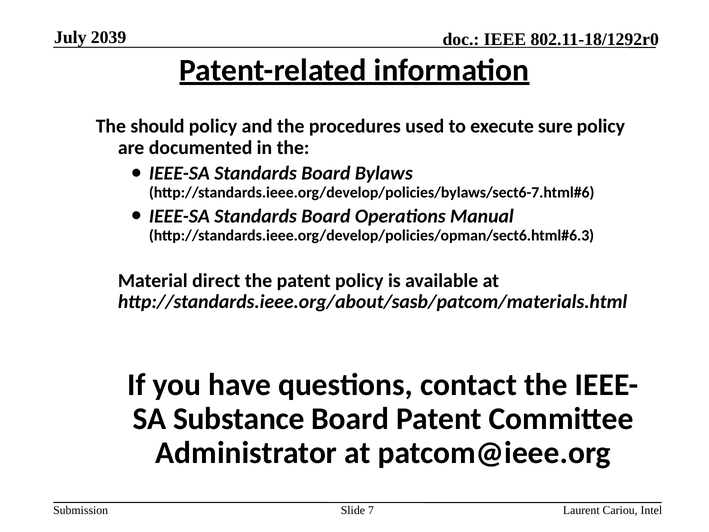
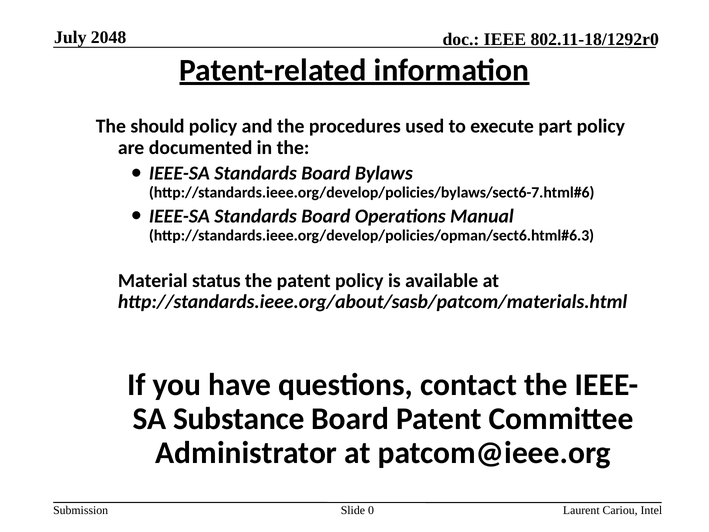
2039: 2039 -> 2048
sure: sure -> part
direct: direct -> status
7: 7 -> 0
